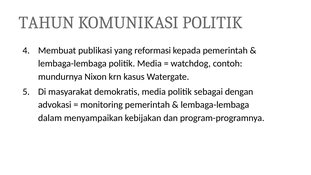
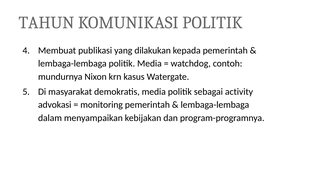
reformasi: reformasi -> dilakukan
dengan: dengan -> activity
